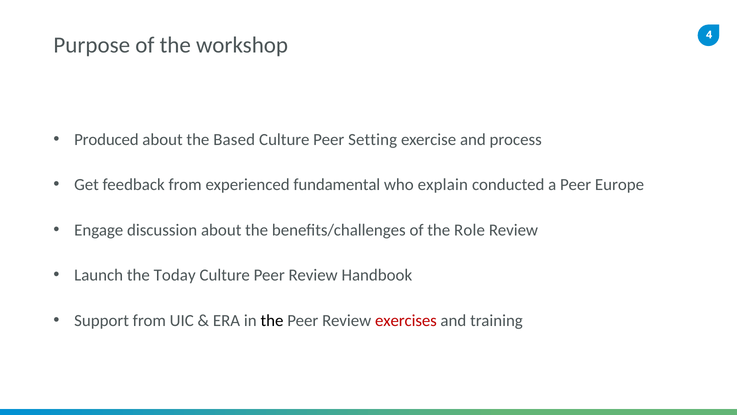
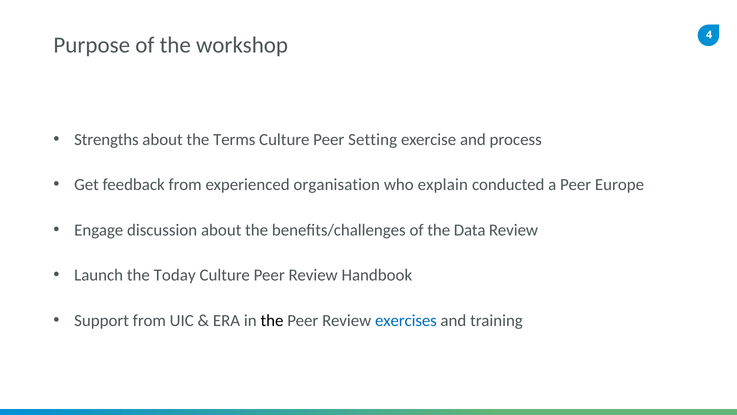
Produced: Produced -> Strengths
Based: Based -> Terms
fundamental: fundamental -> organisation
Role: Role -> Data
exercises colour: red -> blue
